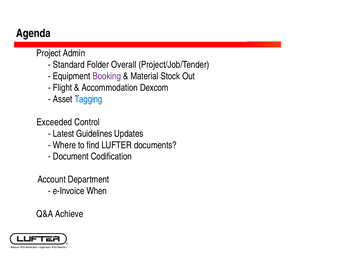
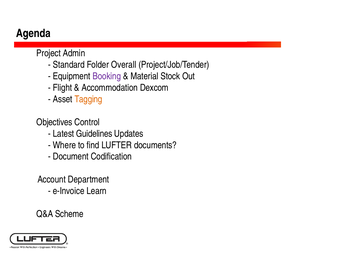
Tagging colour: blue -> orange
Exceeded: Exceeded -> Objectives
When: When -> Learn
Achieve: Achieve -> Scheme
